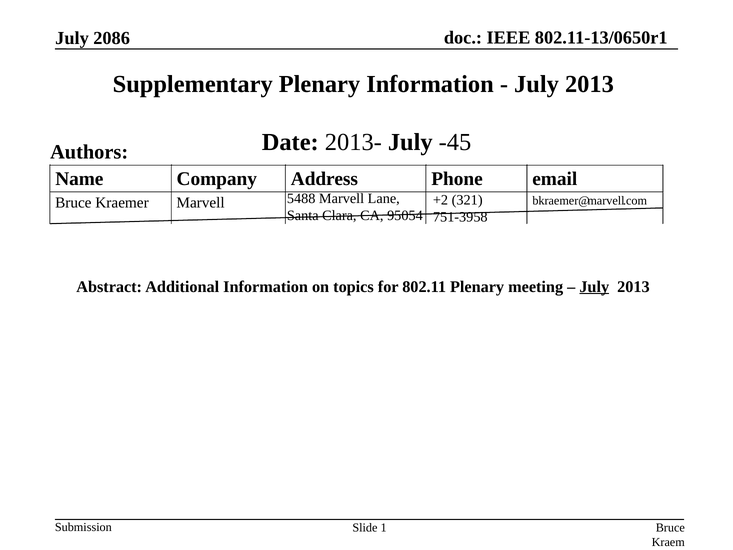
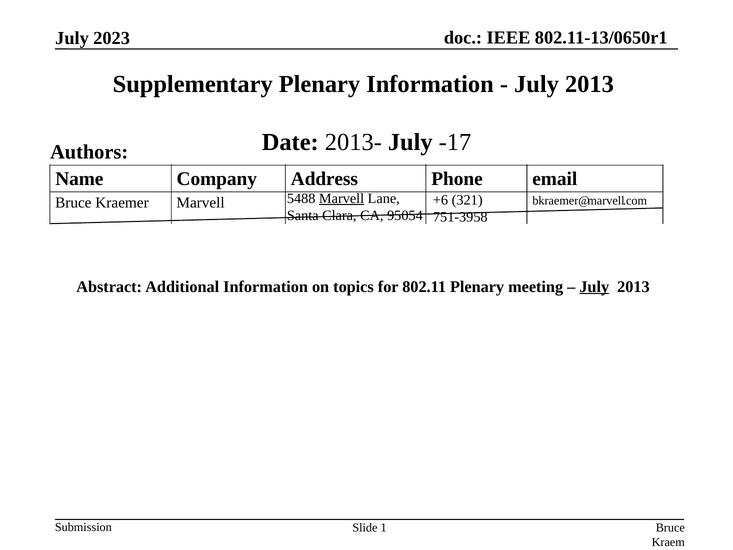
2086: 2086 -> 2023
-45: -45 -> -17
Marvell at (342, 198) underline: none -> present
+2: +2 -> +6
